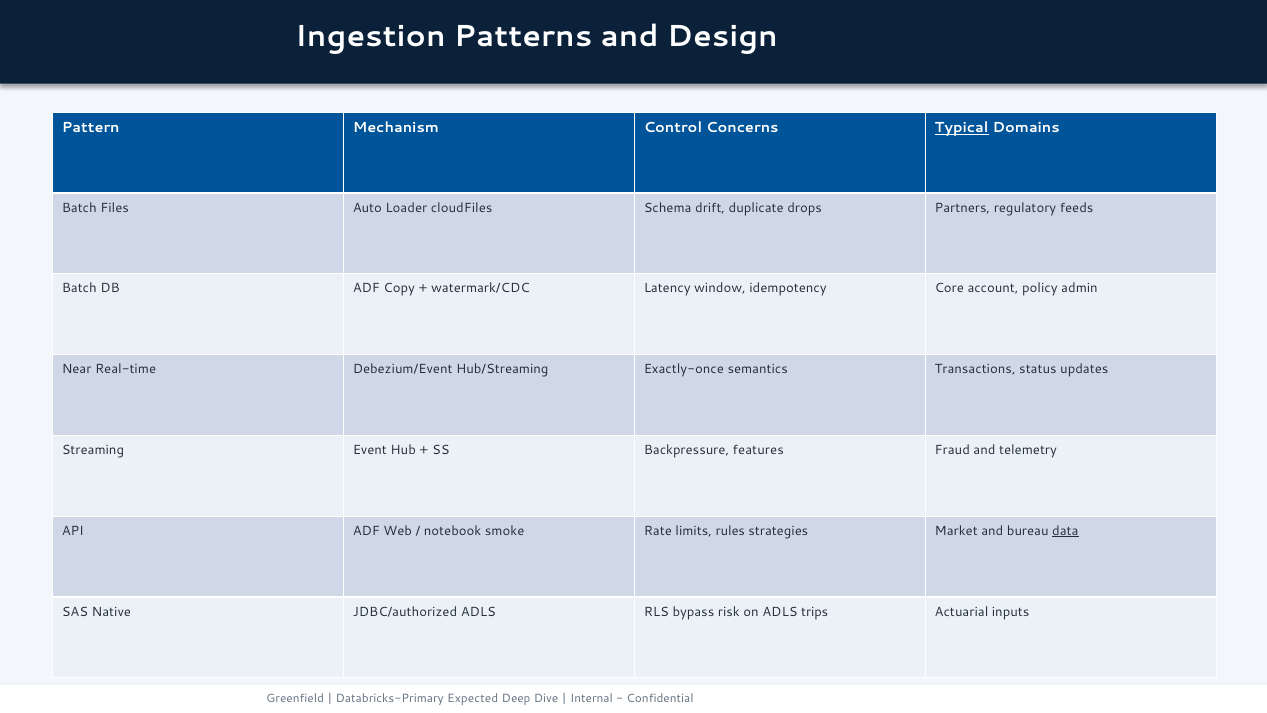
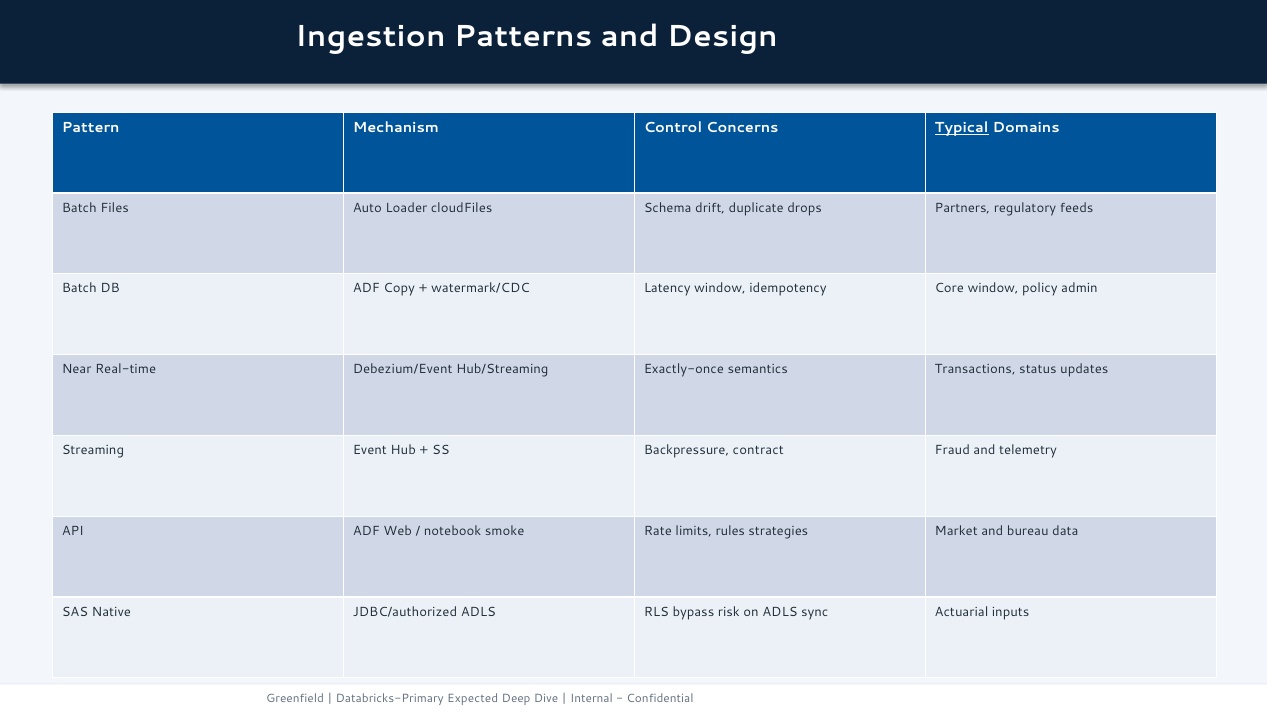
Core account: account -> window
features: features -> contract
data underline: present -> none
trips: trips -> sync
